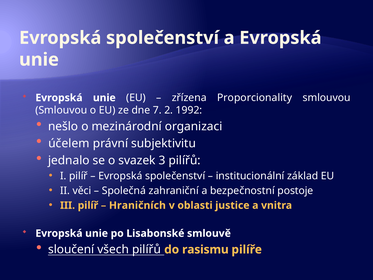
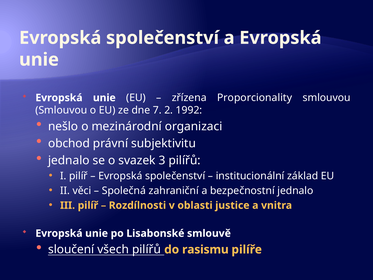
účelem: účelem -> obchod
bezpečnostní postoje: postoje -> jednalo
Hraničních: Hraničních -> Rozdílnosti
